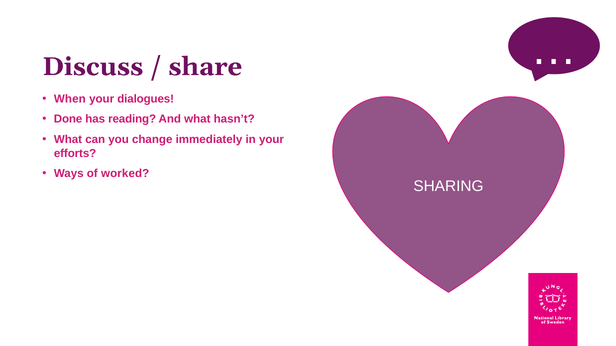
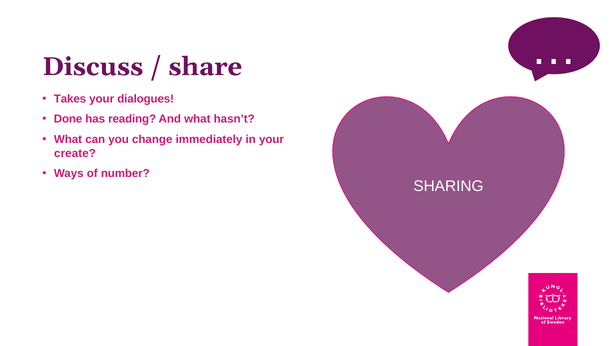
When: When -> Takes
efforts: efforts -> create
worked: worked -> number
